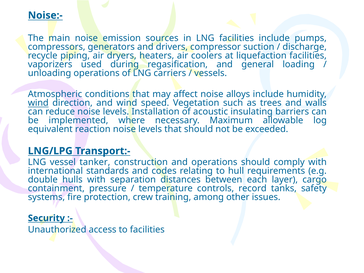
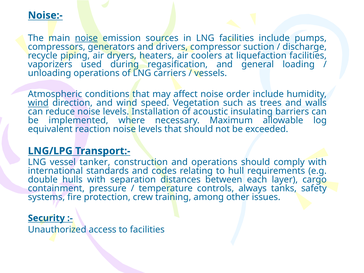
noise at (86, 38) underline: none -> present
alloys: alloys -> order
record: record -> always
